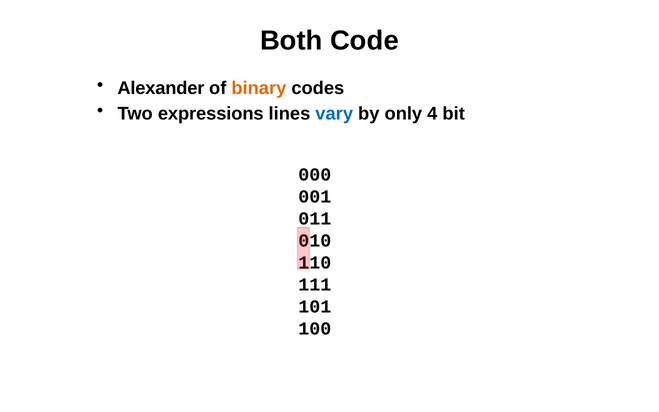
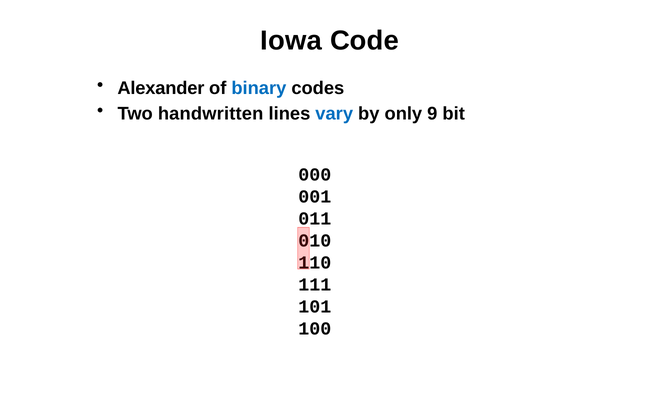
Both: Both -> Iowa
binary colour: orange -> blue
expressions: expressions -> handwritten
4: 4 -> 9
